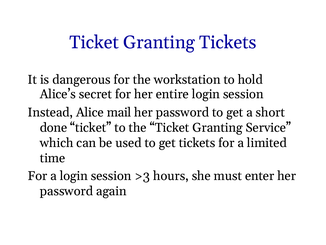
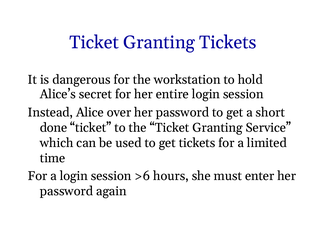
mail: mail -> over
>3: >3 -> >6
